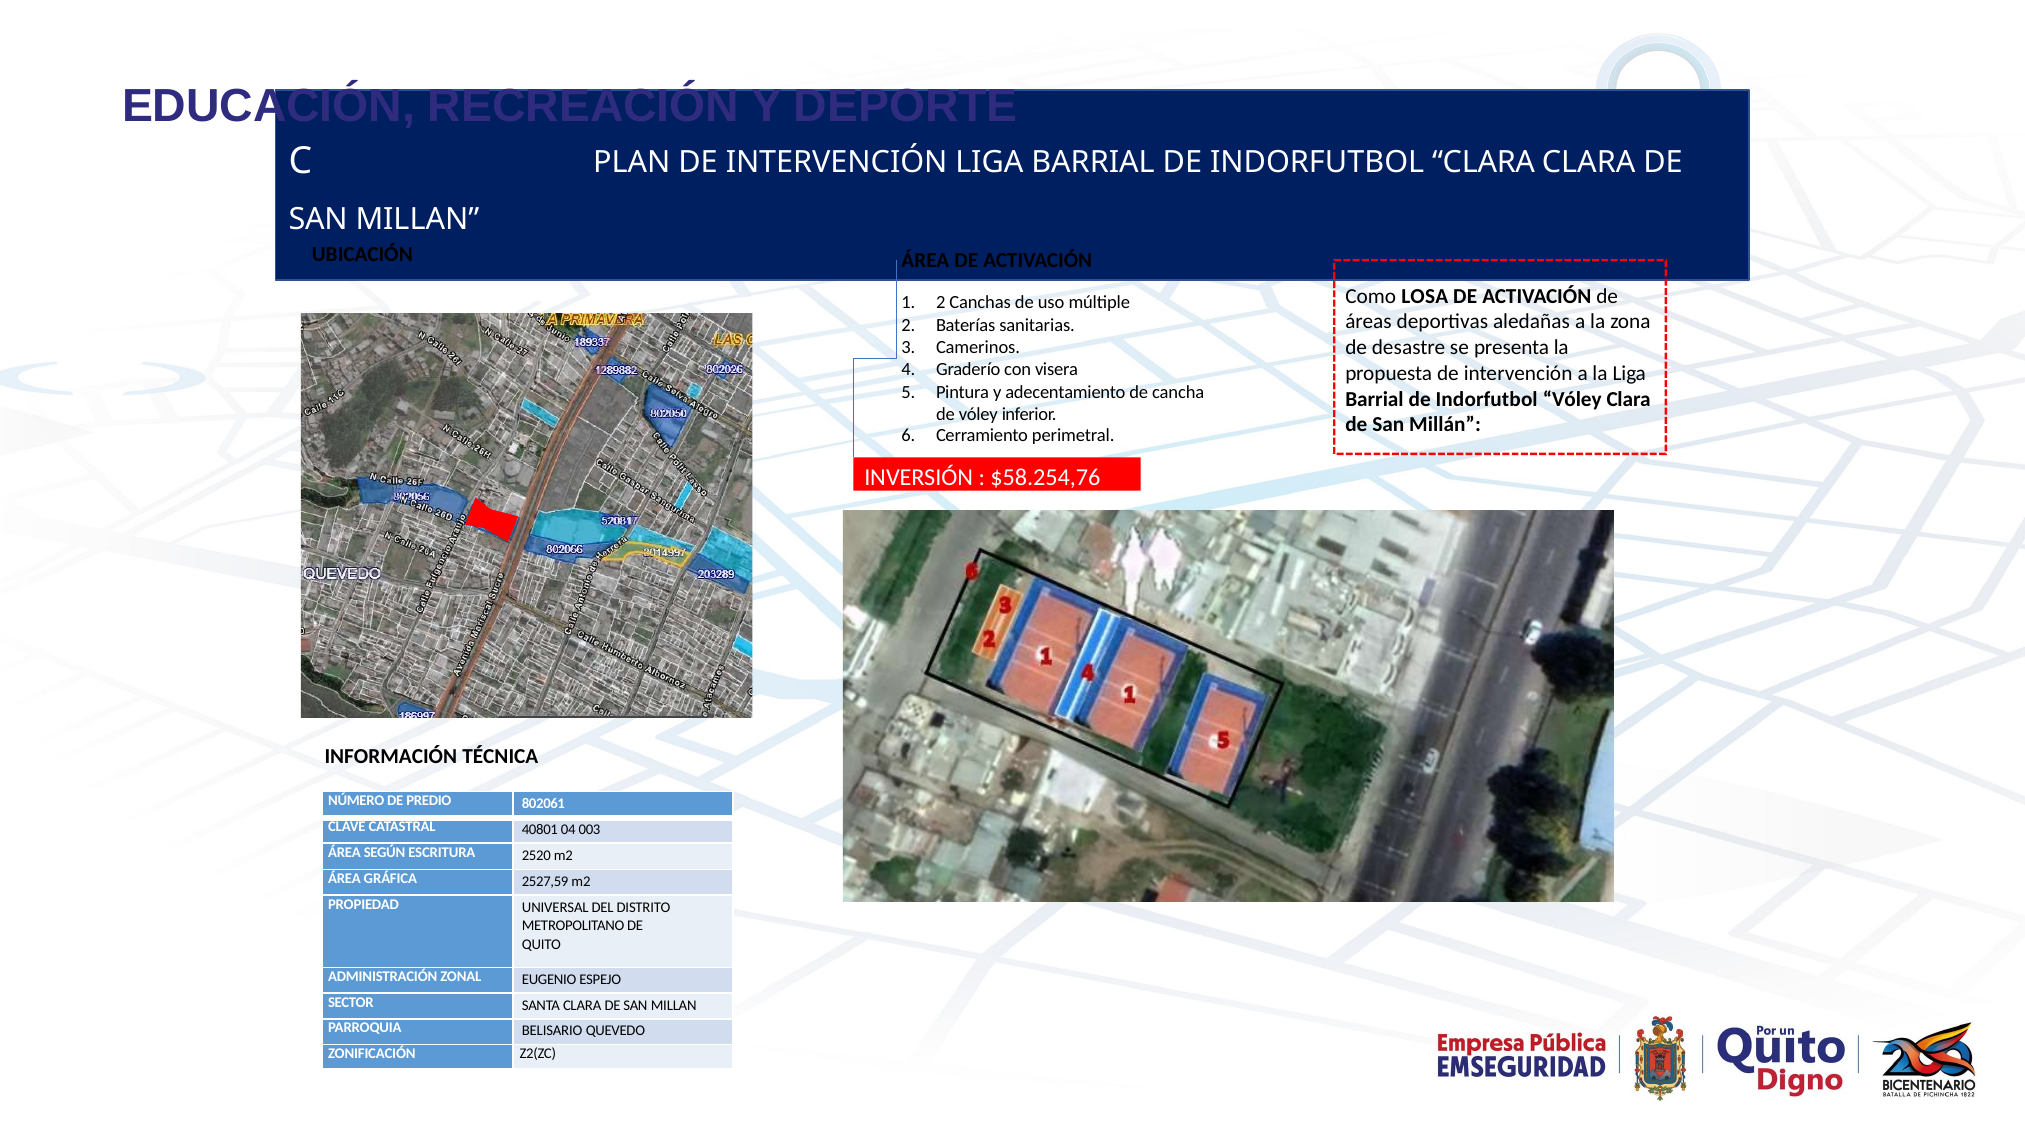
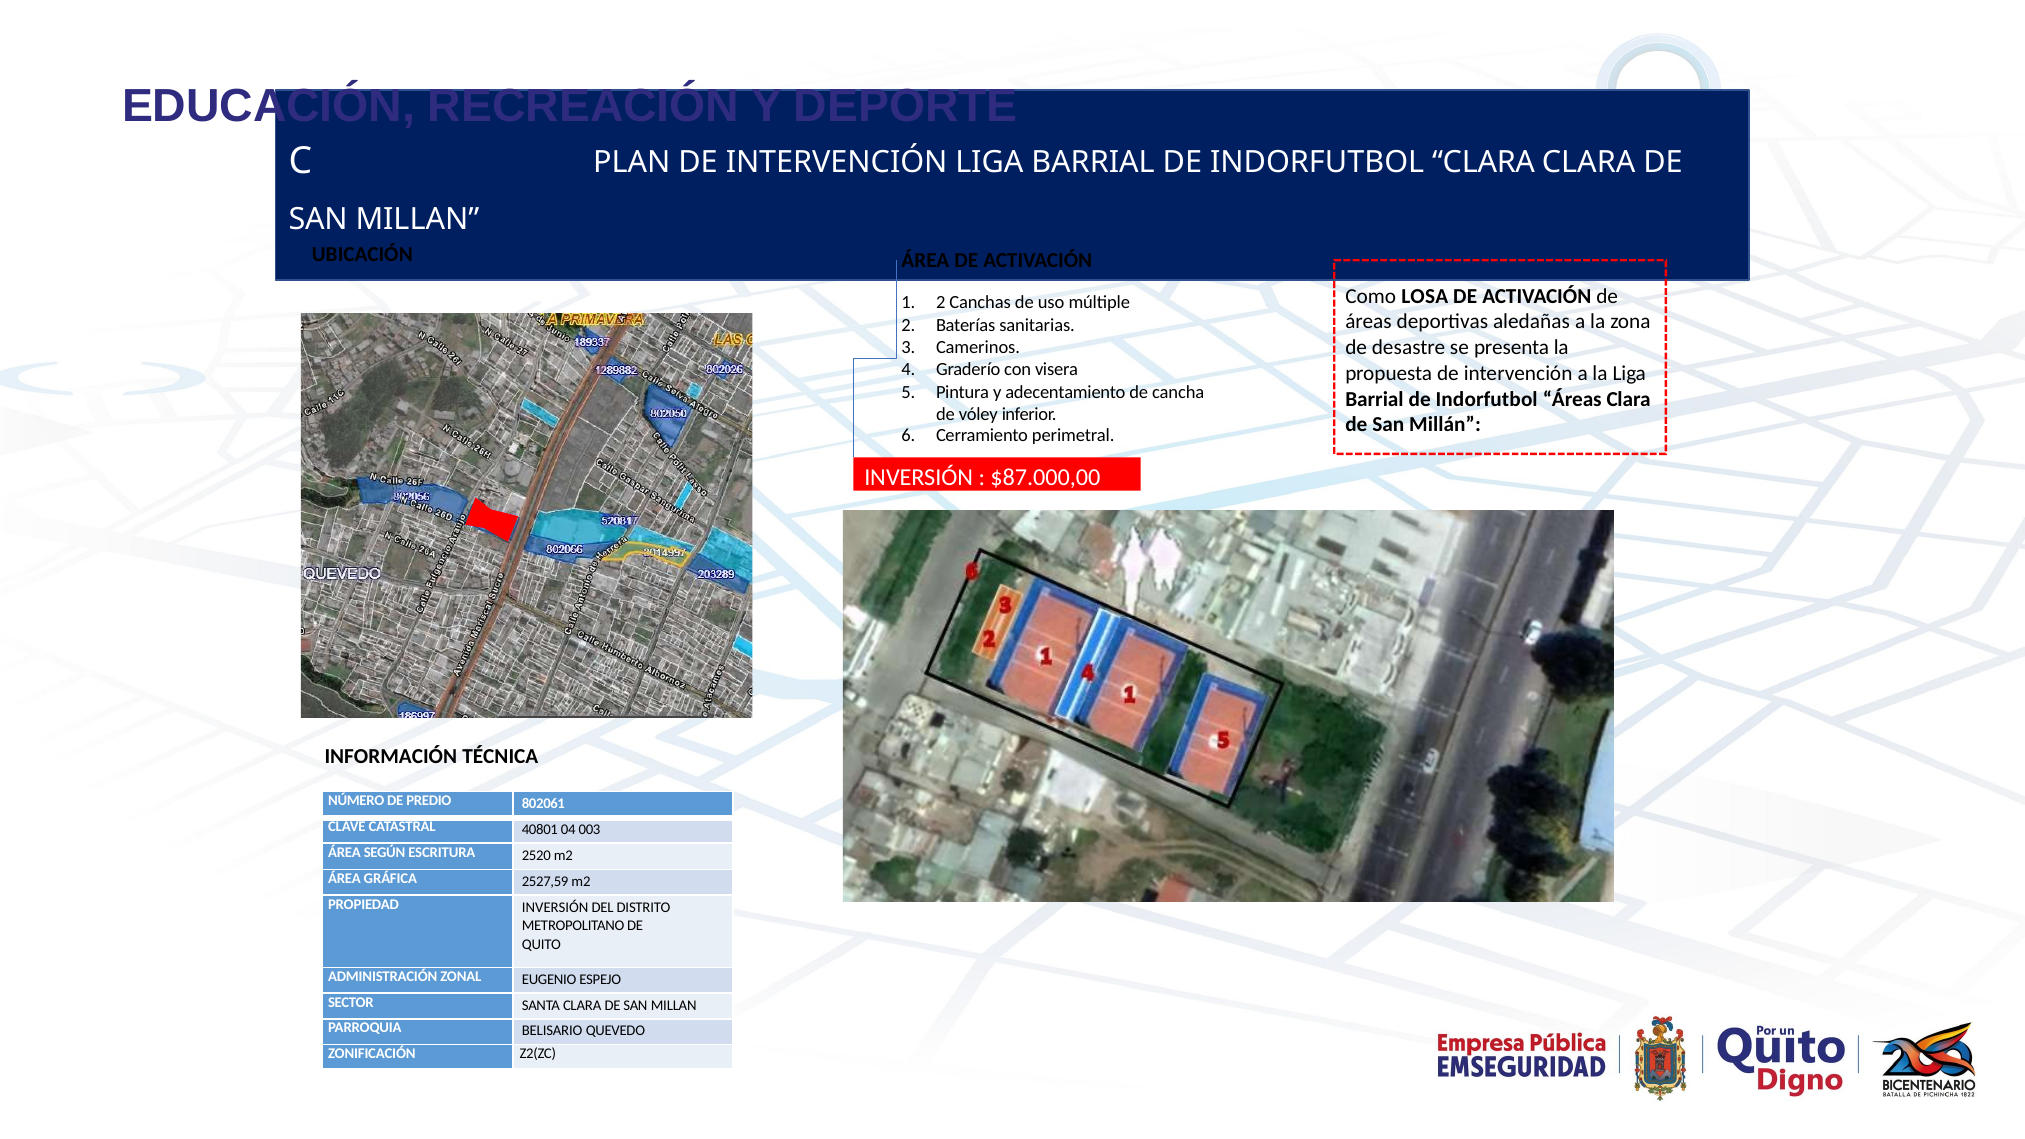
Indorfutbol Vóley: Vóley -> Áreas
$58.254,76: $58.254,76 -> $87.000,00
PROPIEDAD UNIVERSAL: UNIVERSAL -> INVERSIÓN
